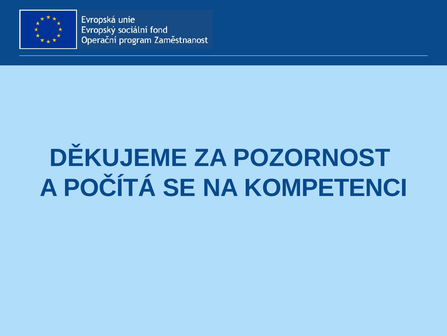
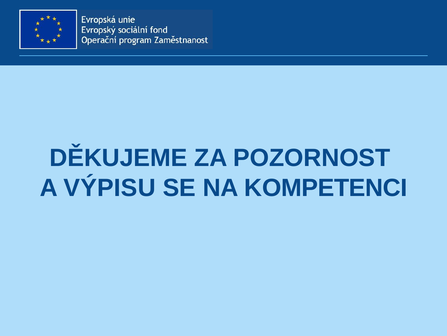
POČÍTÁ: POČÍTÁ -> VÝPISU
